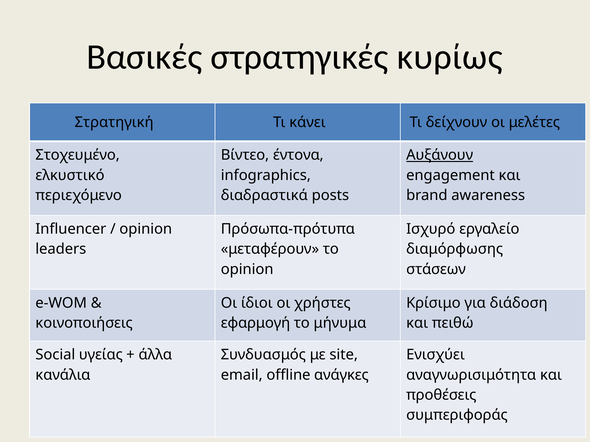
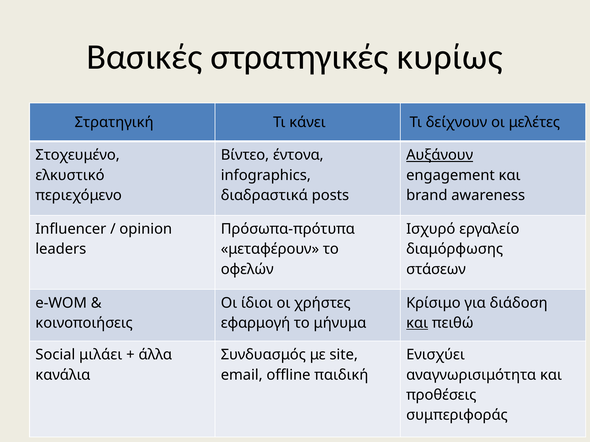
opinion at (247, 269): opinion -> οφελών
και at (417, 323) underline: none -> present
υγείας: υγείας -> μιλάει
ανάγκες: ανάγκες -> παιδική
